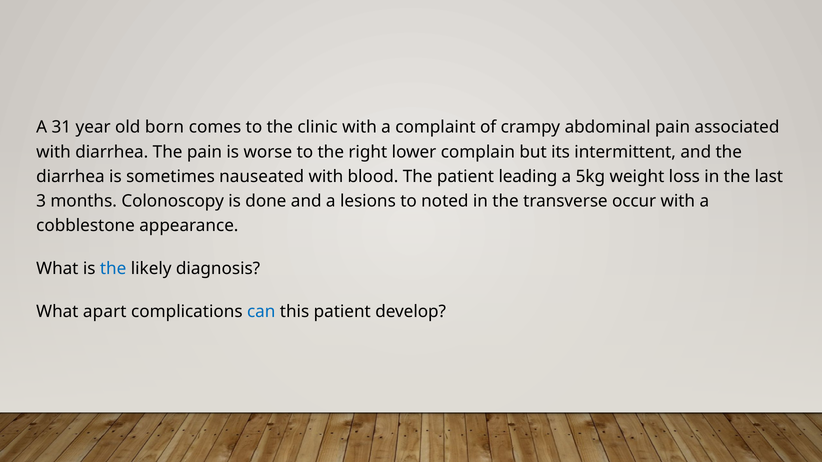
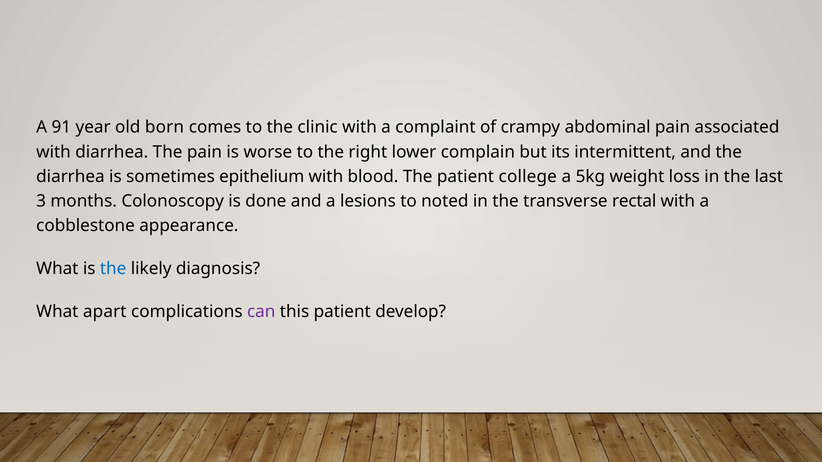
31: 31 -> 91
nauseated: nauseated -> epithelium
leading: leading -> college
occur: occur -> rectal
can colour: blue -> purple
